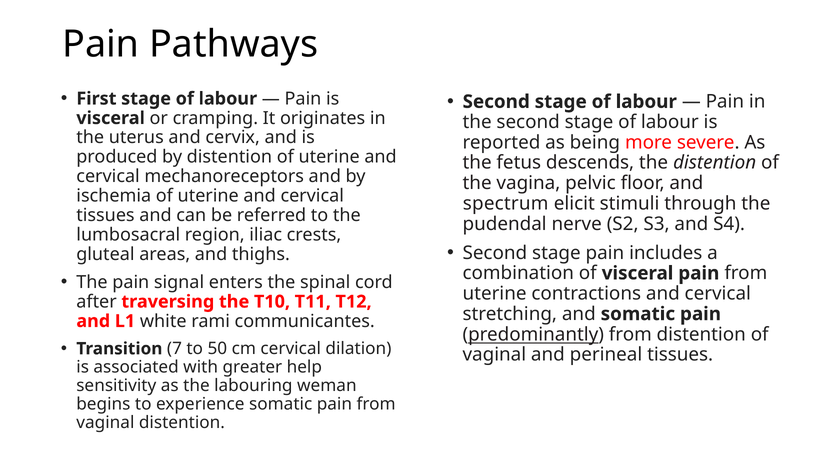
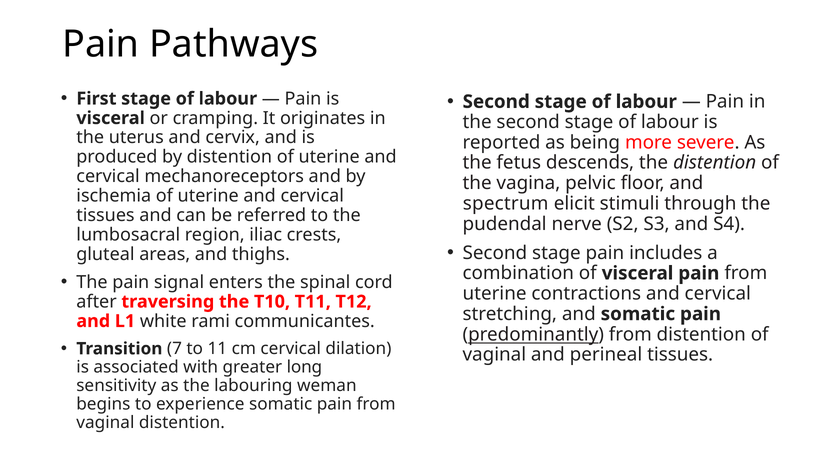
50: 50 -> 11
help: help -> long
